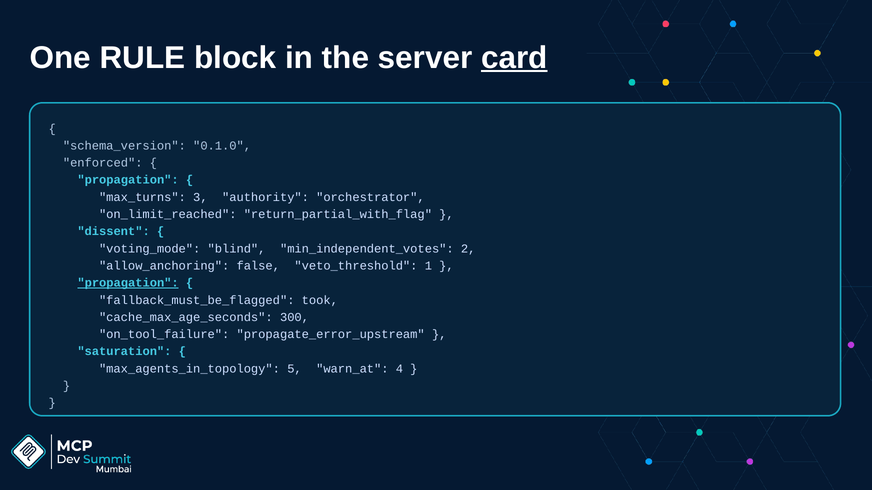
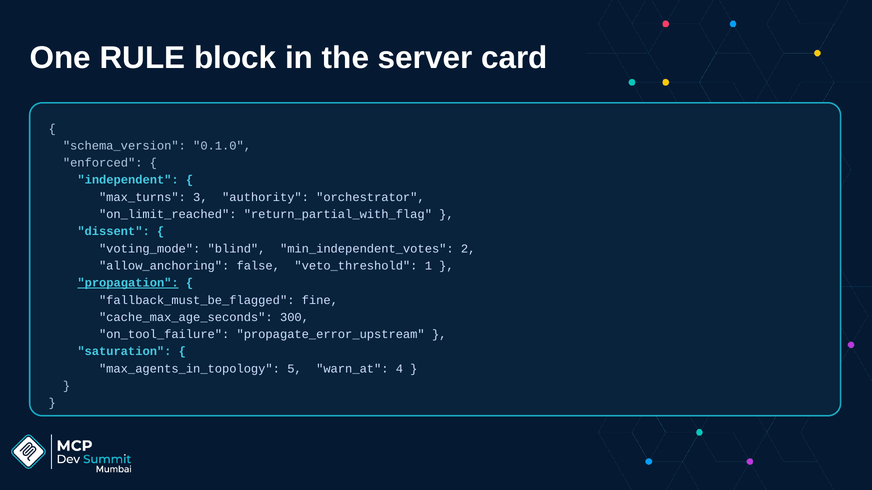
card underline: present -> none
propagation at (128, 180): propagation -> independent
took: took -> fine
